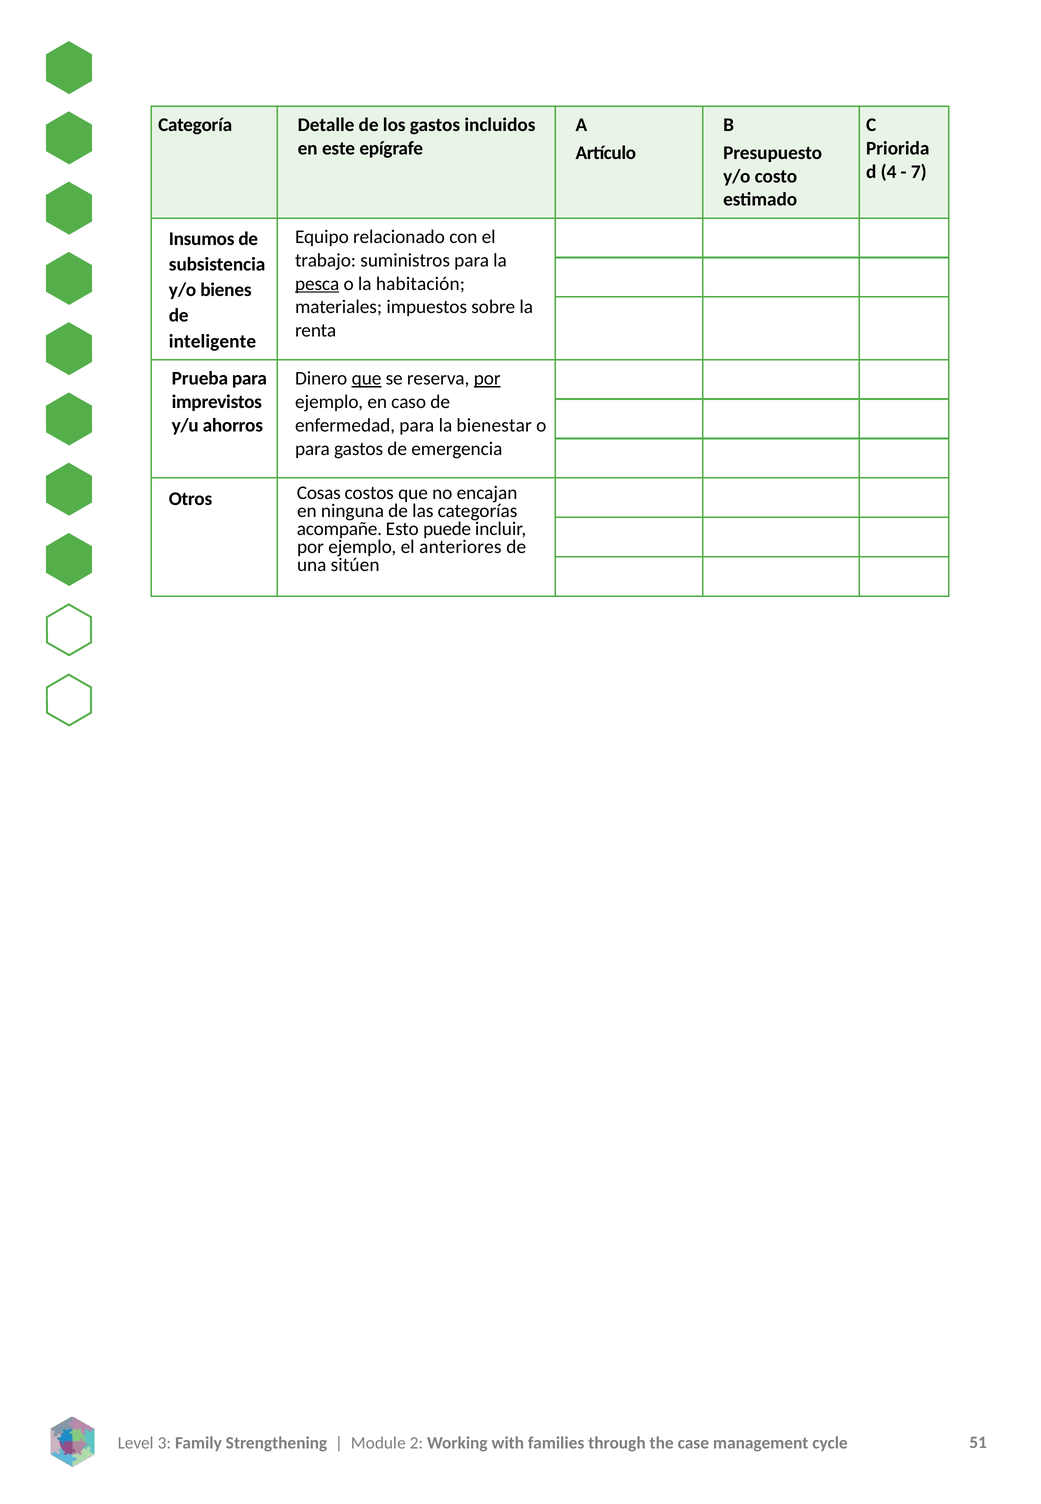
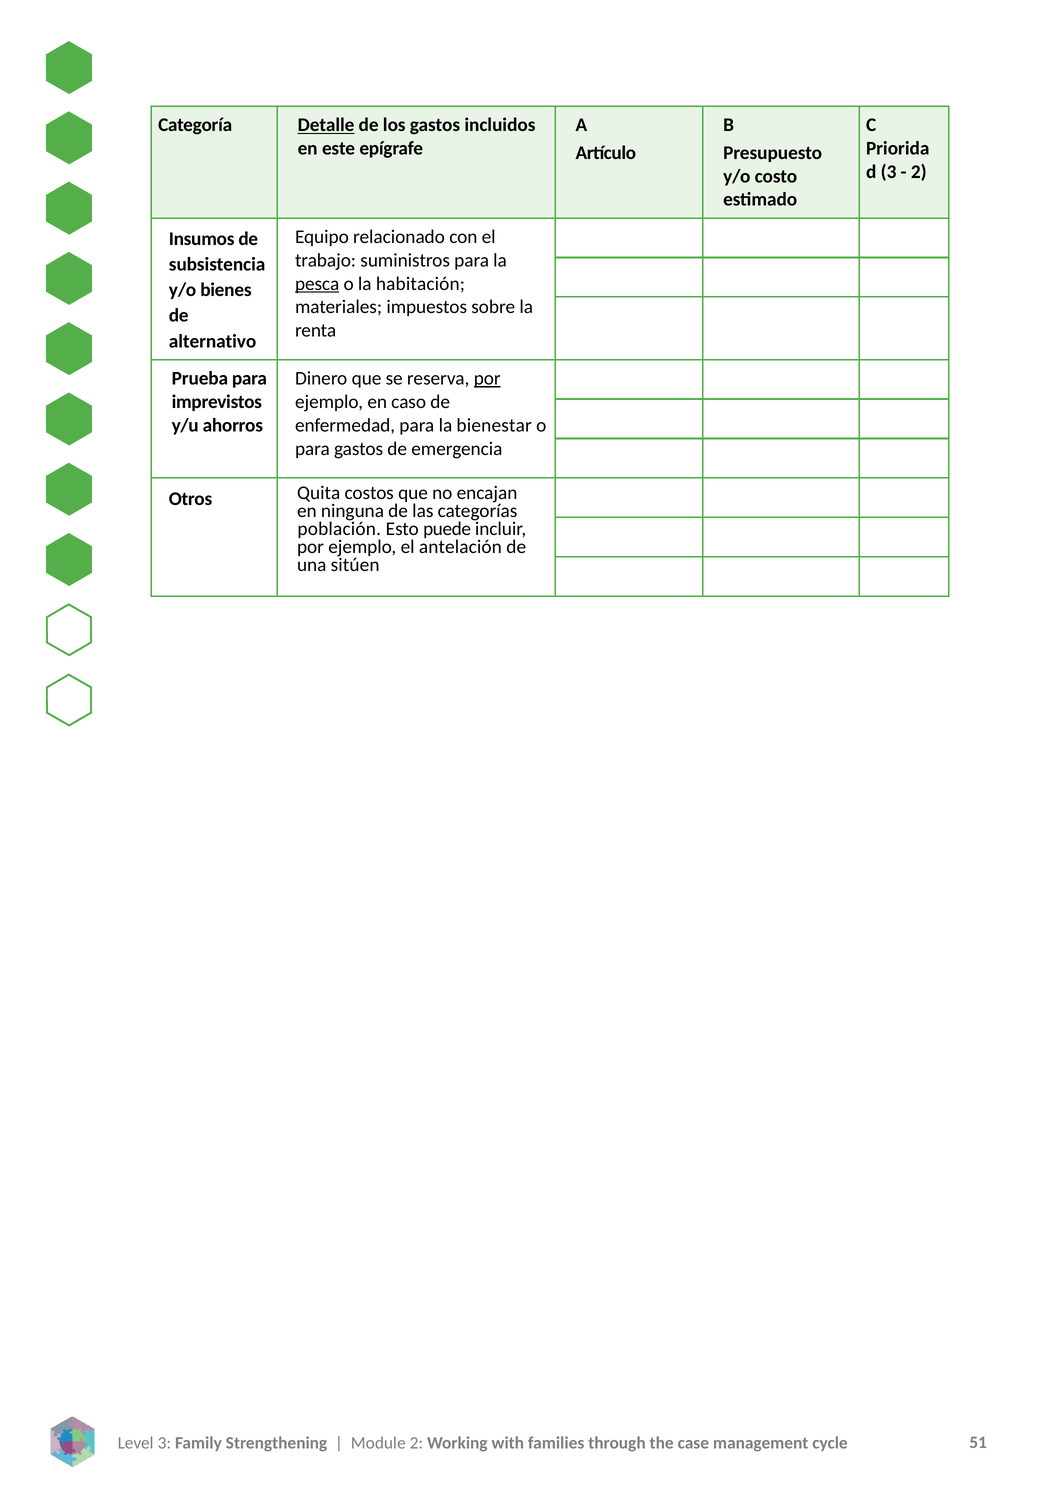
Detalle underline: none -> present
4 at (889, 172): 4 -> 3
7 at (919, 172): 7 -> 2
inteligente: inteligente -> alternativo
que at (367, 378) underline: present -> none
Cosas: Cosas -> Quita
acompañe: acompañe -> población
anteriores: anteriores -> antelación
